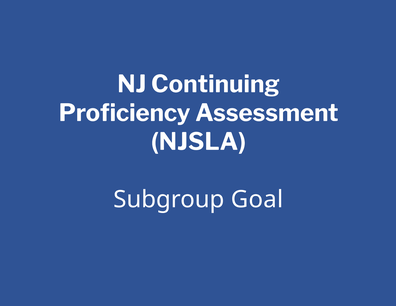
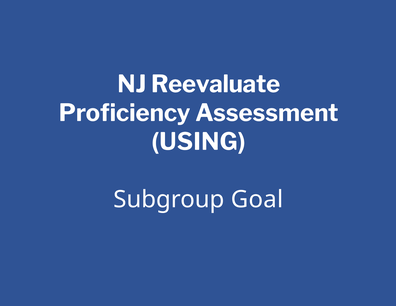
Continuing: Continuing -> Reevaluate
NJSLA: NJSLA -> USING
